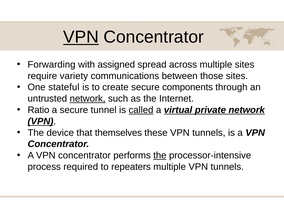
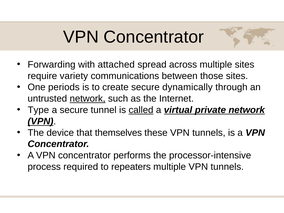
VPN at (81, 37) underline: present -> none
assigned: assigned -> attached
stateful: stateful -> periods
components: components -> dynamically
Ratio: Ratio -> Type
the at (160, 155) underline: present -> none
